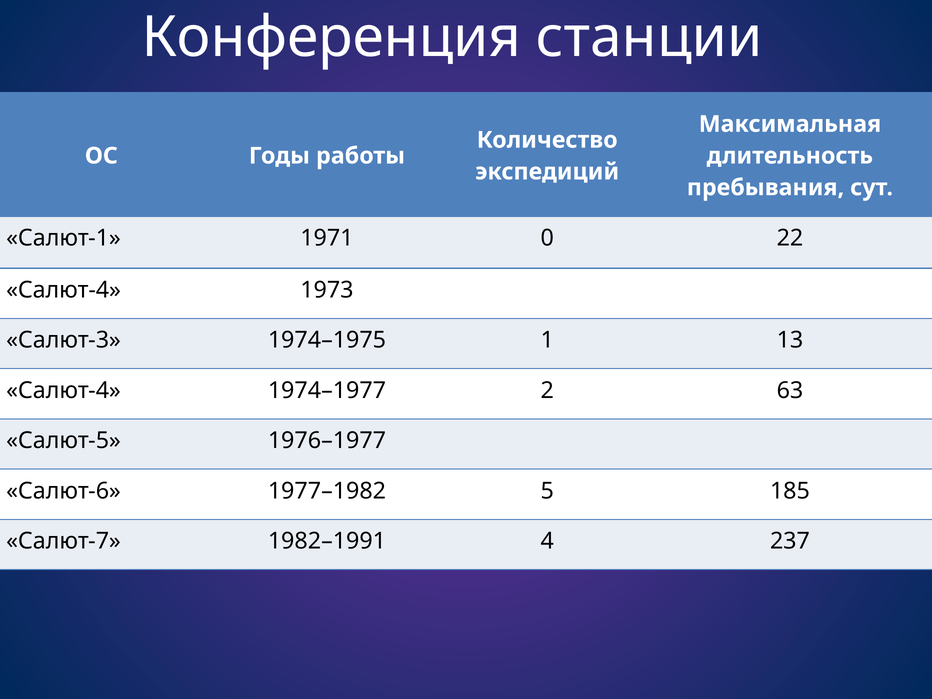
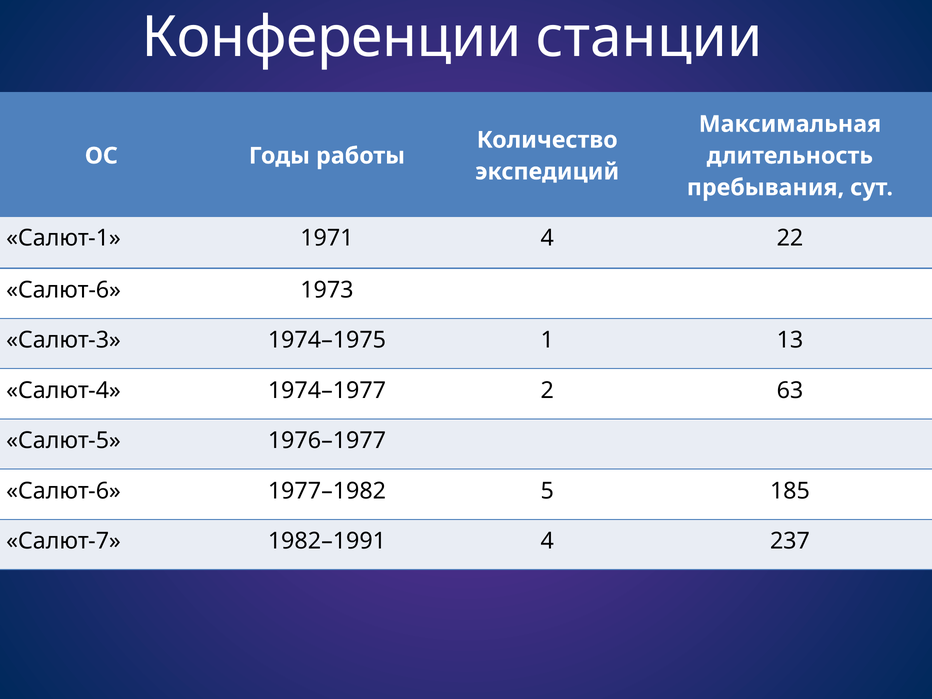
Конференция: Конференция -> Конференции
1971 0: 0 -> 4
Салют-4 at (64, 290): Салют-4 -> Салют-6
